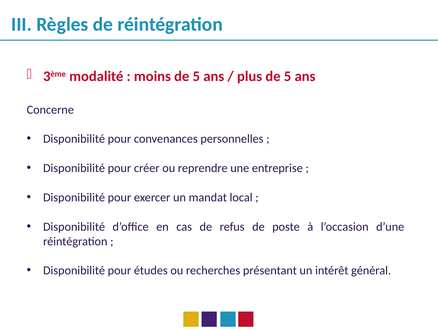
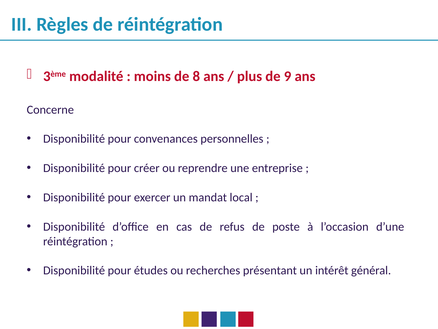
moins de 5: 5 -> 8
plus de 5: 5 -> 9
